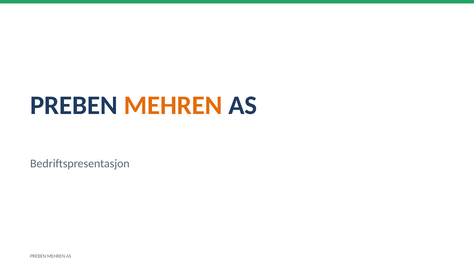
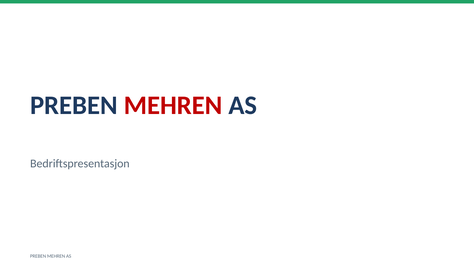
MEHREN at (173, 105) colour: orange -> red
